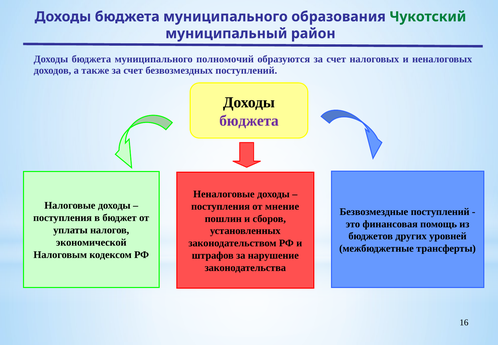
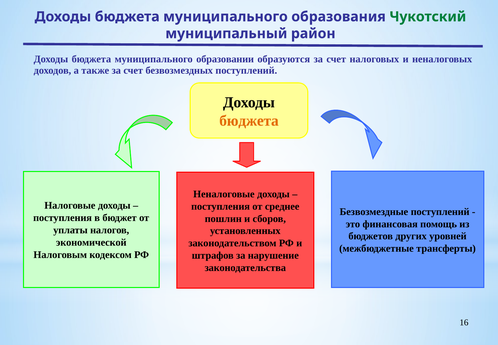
полномочий: полномочий -> образовании
бюджета at (249, 121) colour: purple -> orange
мнение: мнение -> среднее
